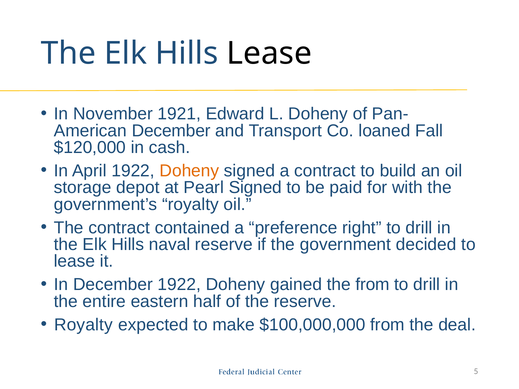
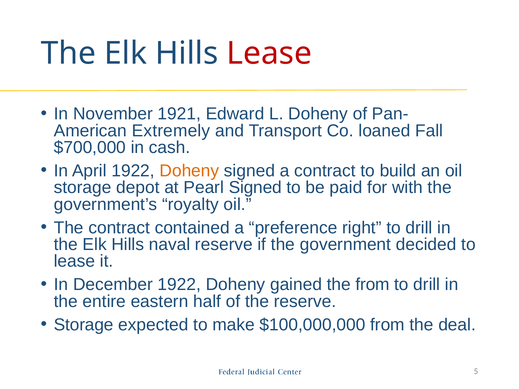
Lease at (269, 53) colour: black -> red
December at (171, 131): December -> Extremely
$120,000: $120,000 -> $700,000
Royalty at (84, 325): Royalty -> Storage
